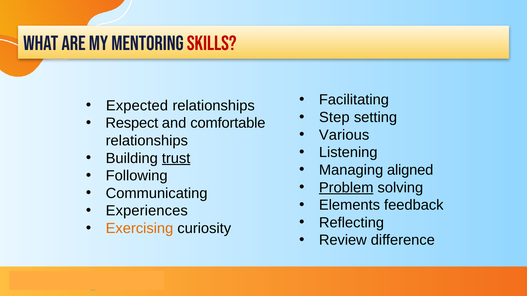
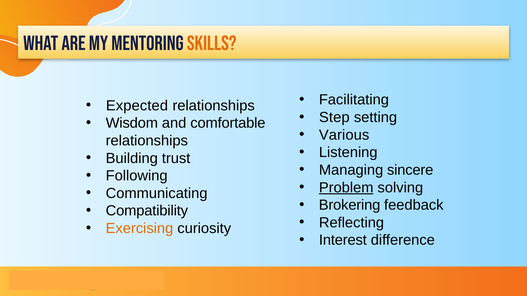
skills colour: red -> orange
Respect: Respect -> Wisdom
trust underline: present -> none
aligned: aligned -> sincere
Elements: Elements -> Brokering
Experiences: Experiences -> Compatibility
Review: Review -> Interest
